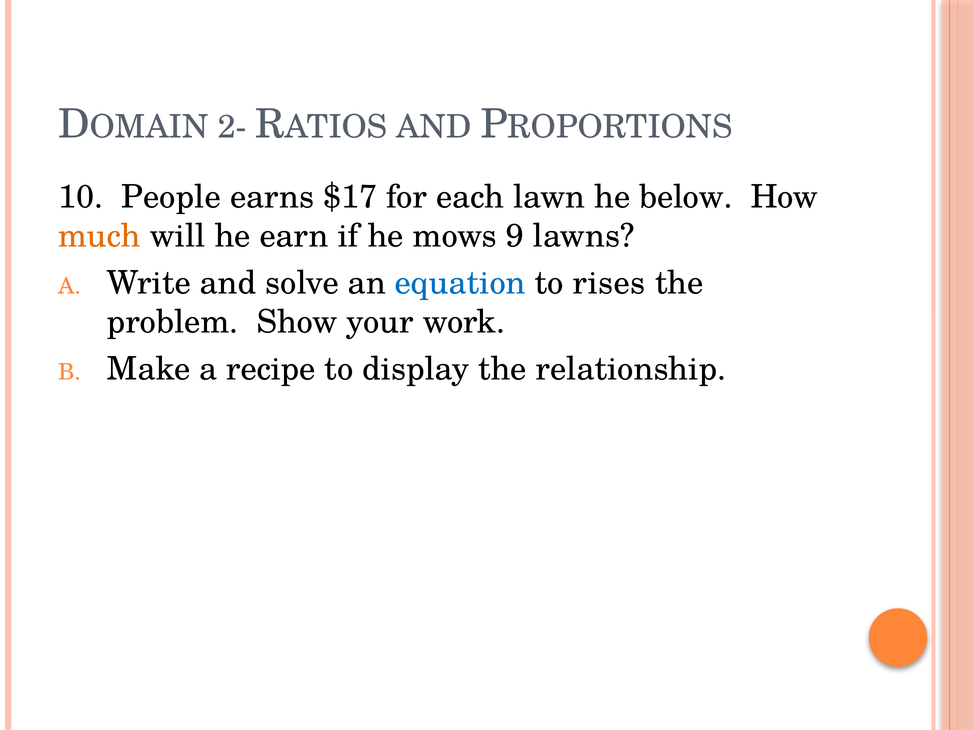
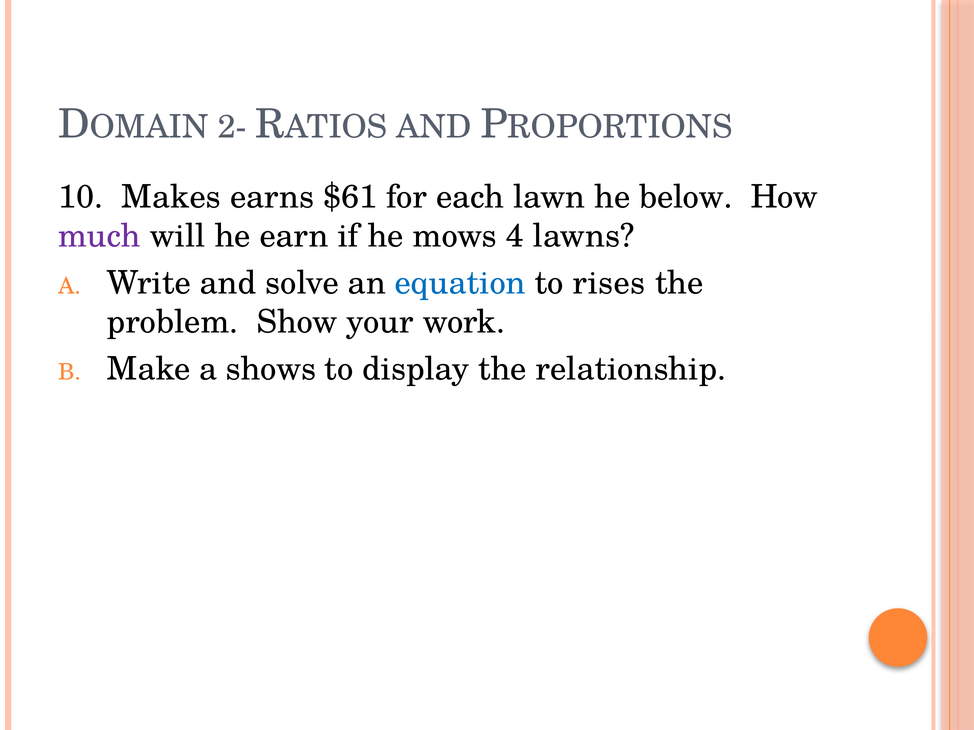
People: People -> Makes
$17: $17 -> $61
much colour: orange -> purple
9: 9 -> 4
recipe: recipe -> shows
